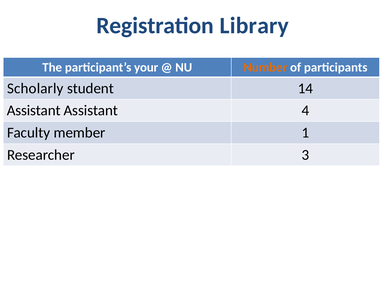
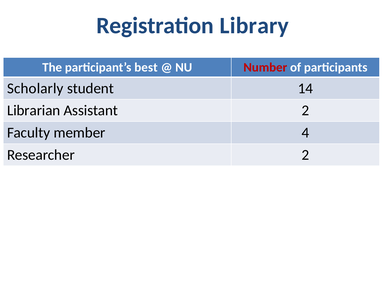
your: your -> best
Number colour: orange -> red
Assistant at (34, 111): Assistant -> Librarian
Assistant 4: 4 -> 2
1: 1 -> 4
Researcher 3: 3 -> 2
